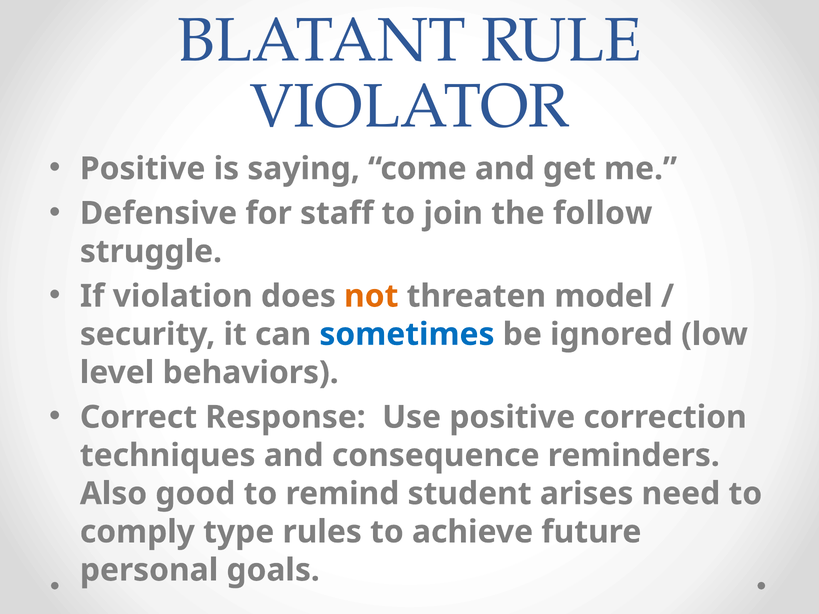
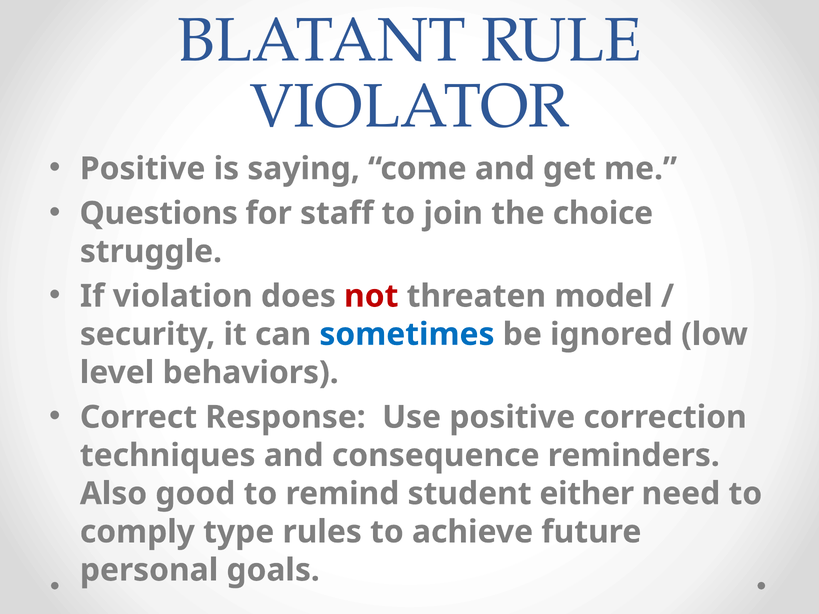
Defensive: Defensive -> Questions
follow: follow -> choice
not colour: orange -> red
arises: arises -> either
